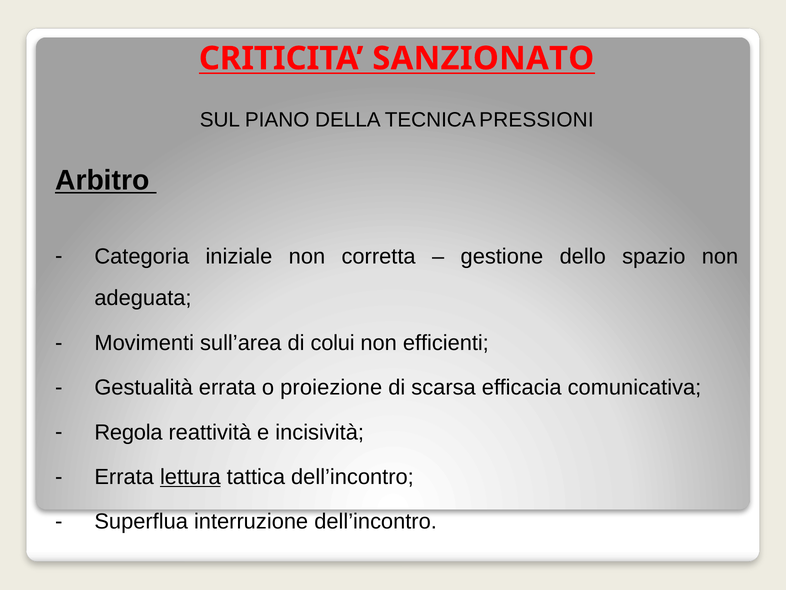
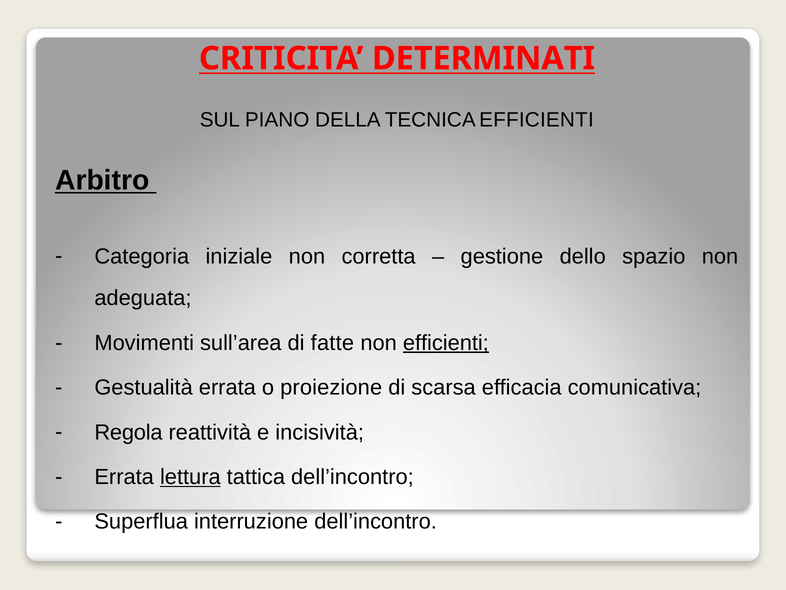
SANZIONATO: SANZIONATO -> DETERMINATI
TECNICA PRESSIONI: PRESSIONI -> EFFICIENTI
colui: colui -> fatte
efficienti at (446, 343) underline: none -> present
